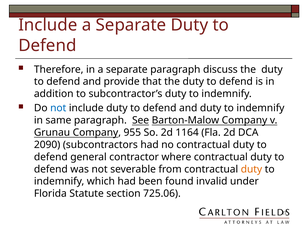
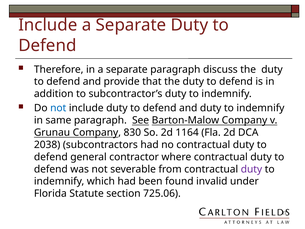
955: 955 -> 830
2090: 2090 -> 2038
duty at (251, 169) colour: orange -> purple
